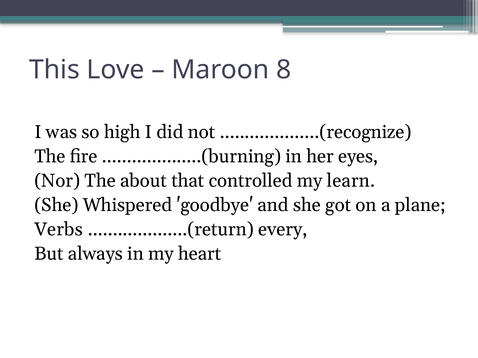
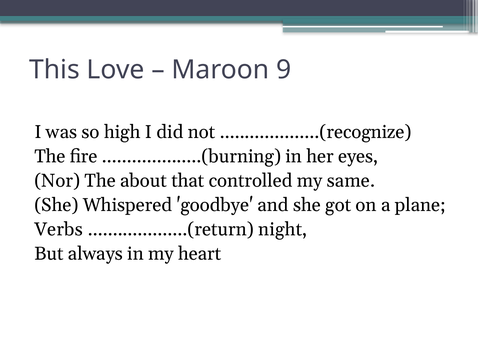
8: 8 -> 9
learn: learn -> same
every: every -> night
